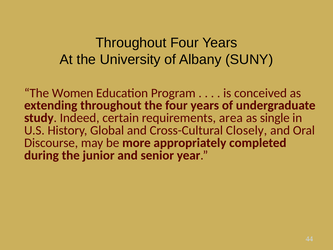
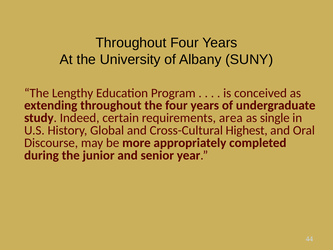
Women: Women -> Lengthy
Closely: Closely -> Highest
